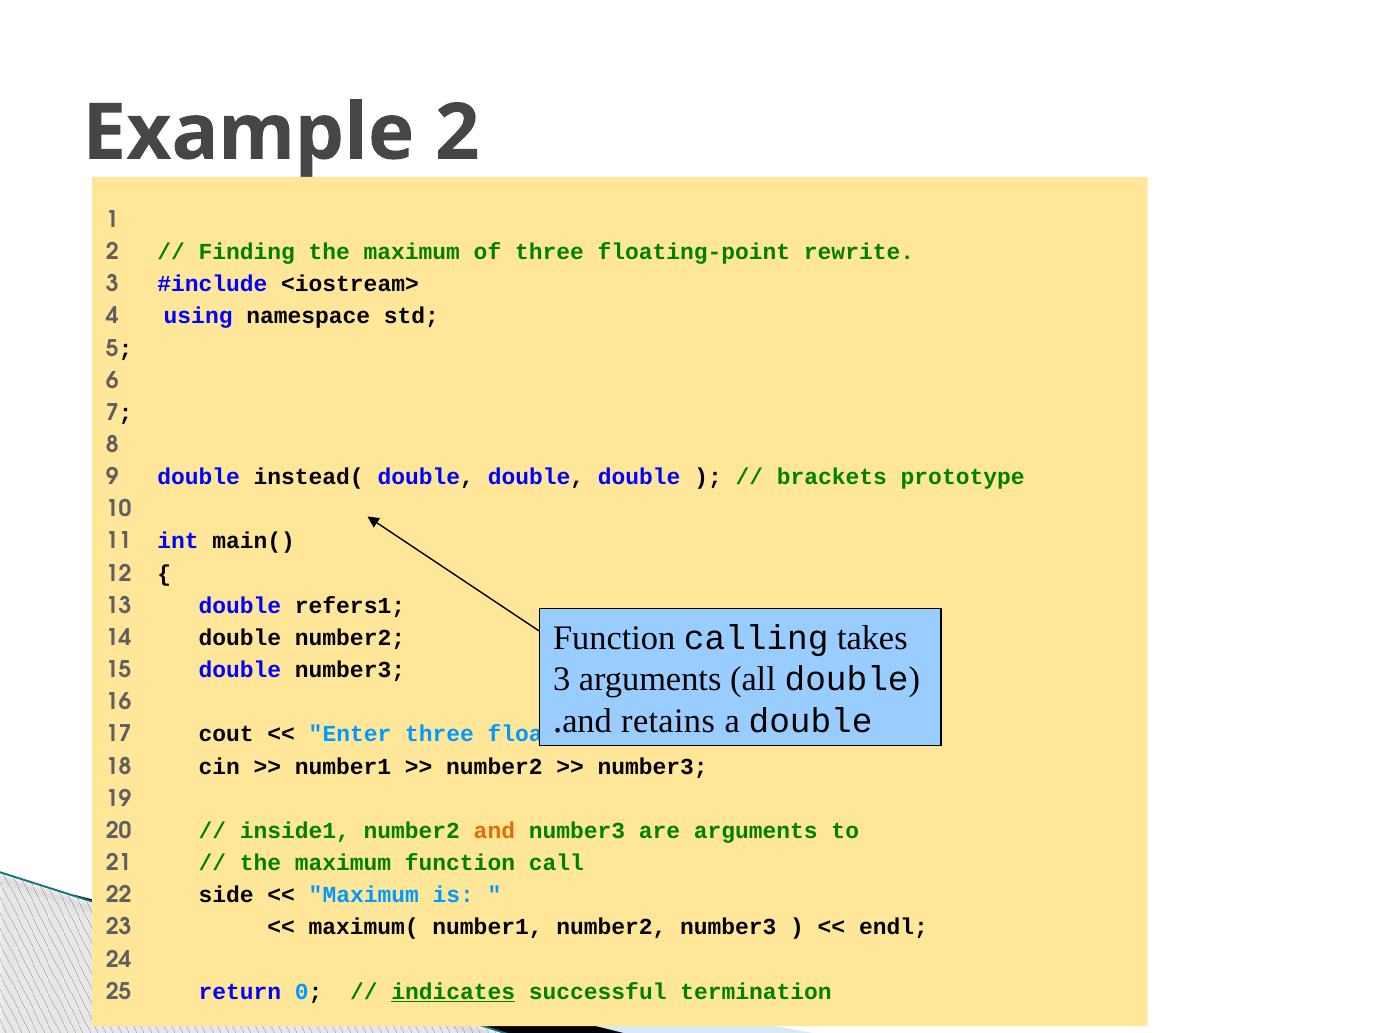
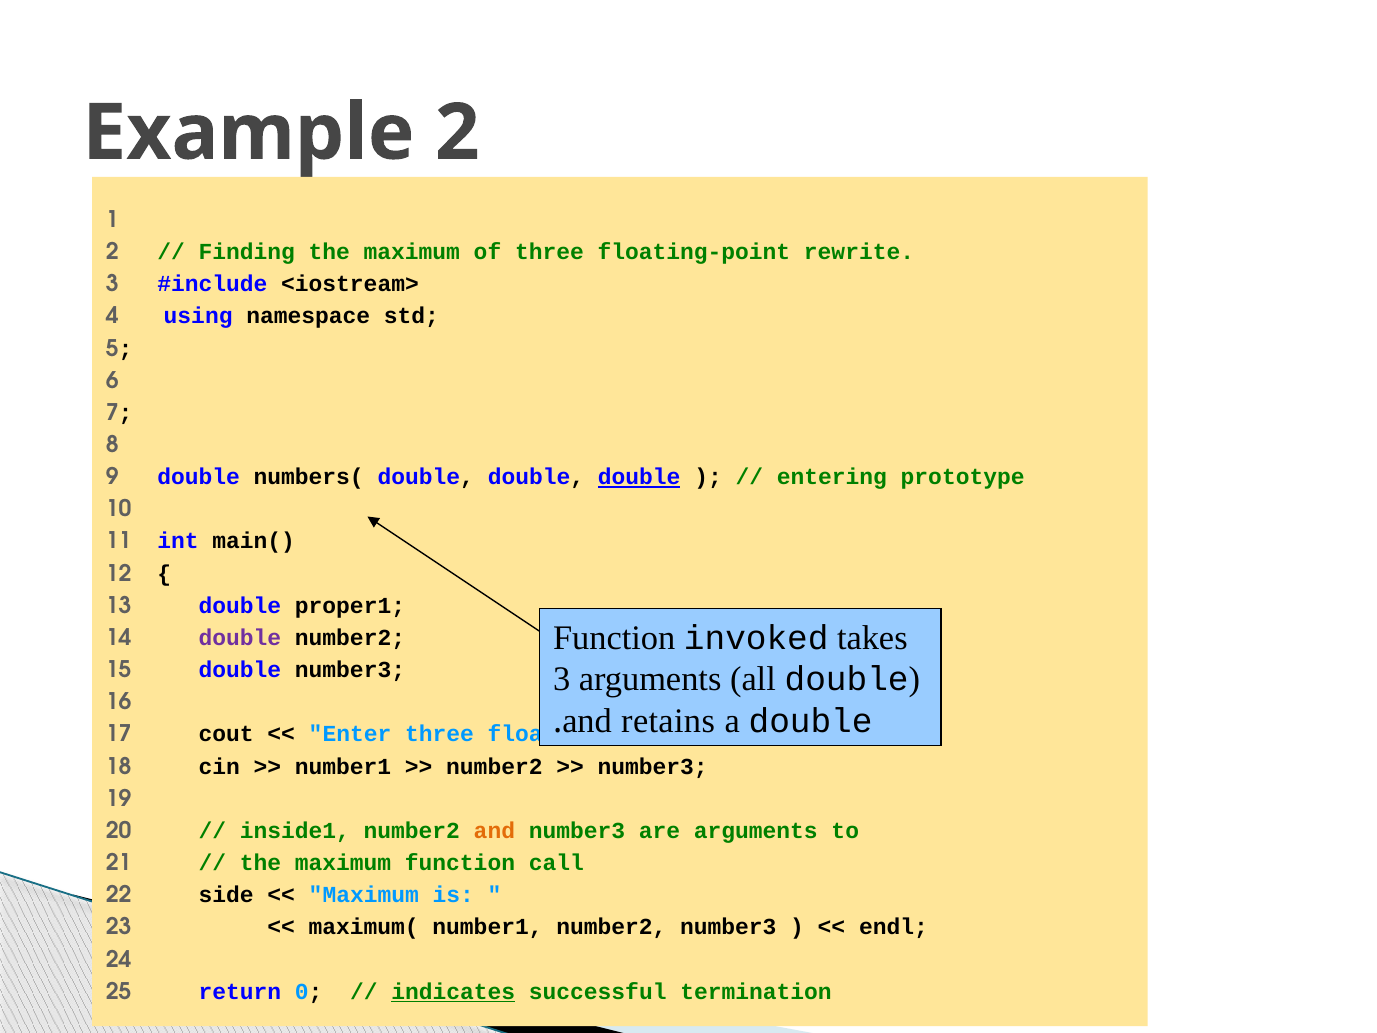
instead(: instead( -> numbers(
double at (639, 477) underline: none -> present
brackets: brackets -> entering
refers1: refers1 -> proper1
calling: calling -> invoked
double at (240, 638) colour: black -> purple
